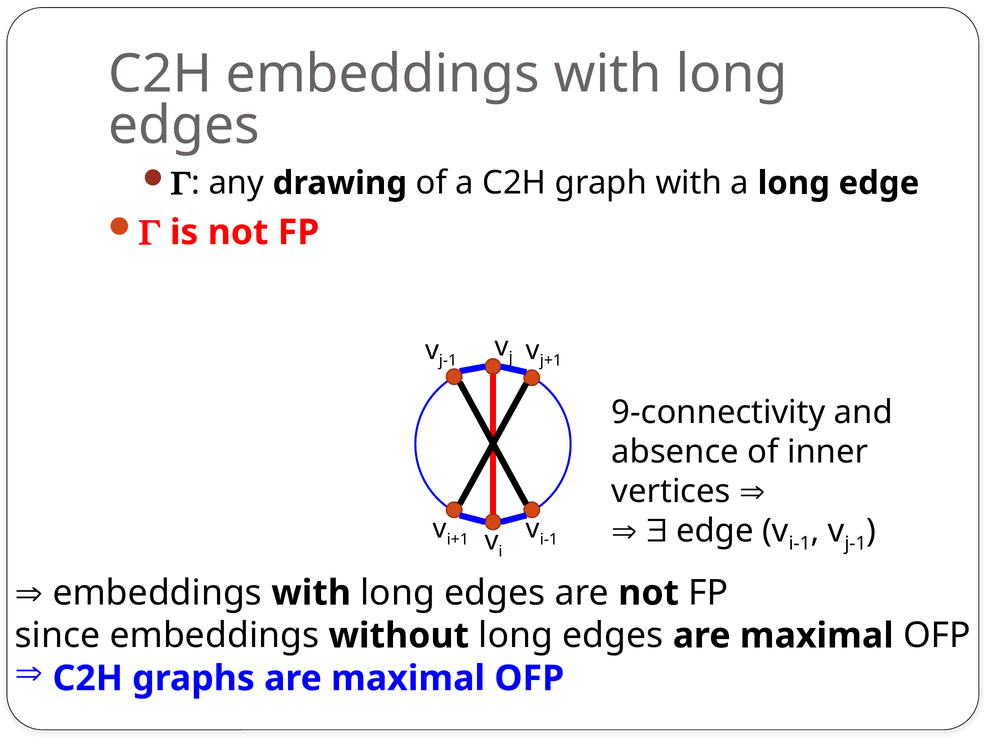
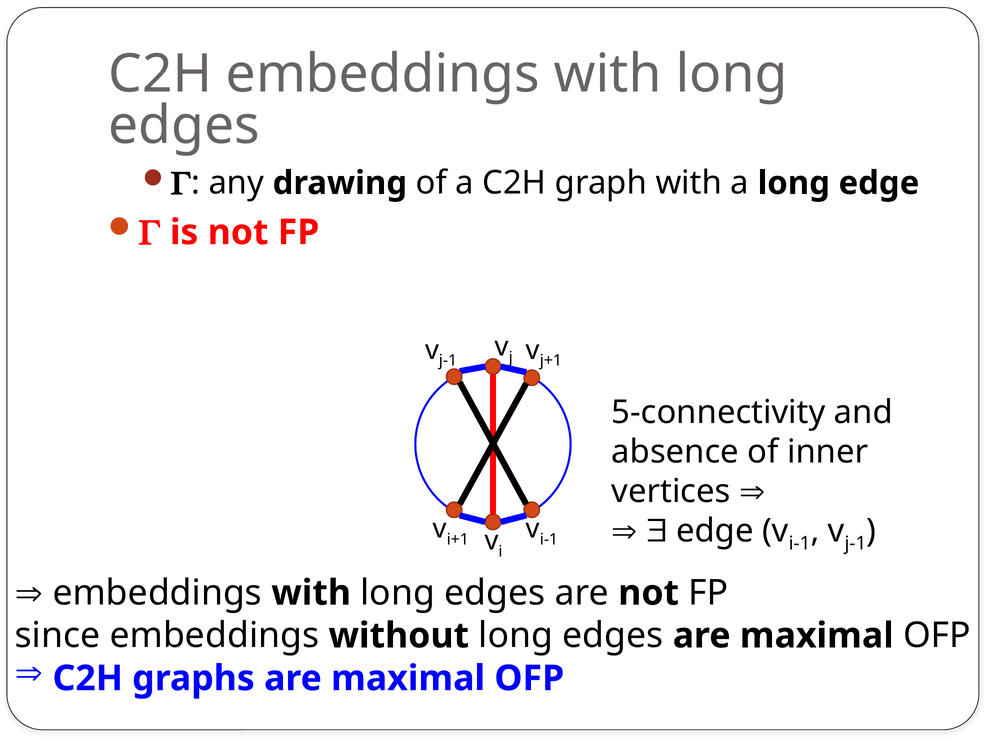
9-connectivity: 9-connectivity -> 5-connectivity
